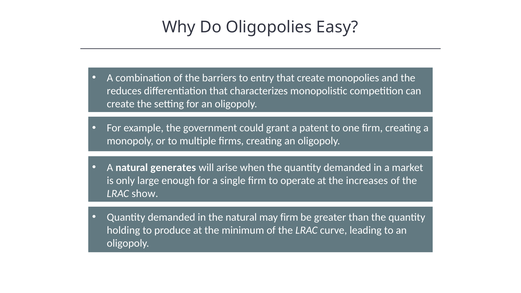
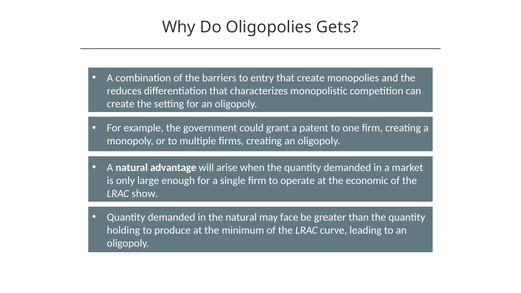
Easy: Easy -> Gets
generates: generates -> advantage
increases: increases -> economic
may firm: firm -> face
